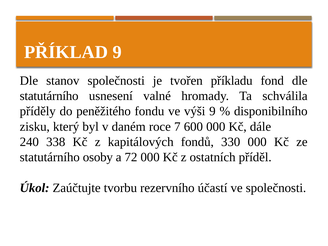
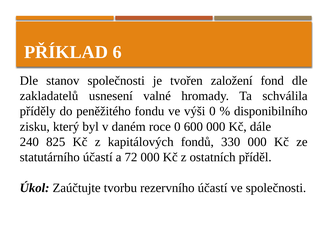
PŘÍKLAD 9: 9 -> 6
příkladu: příkladu -> založení
statutárního at (49, 96): statutárního -> zakladatelů
výši 9: 9 -> 0
roce 7: 7 -> 0
338: 338 -> 825
statutárního osoby: osoby -> účastí
